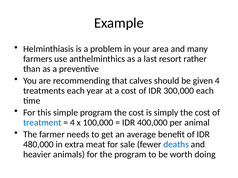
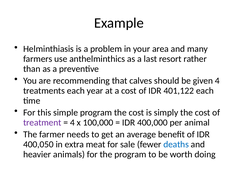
300,000: 300,000 -> 401,122
treatment colour: blue -> purple
480,000: 480,000 -> 400,050
